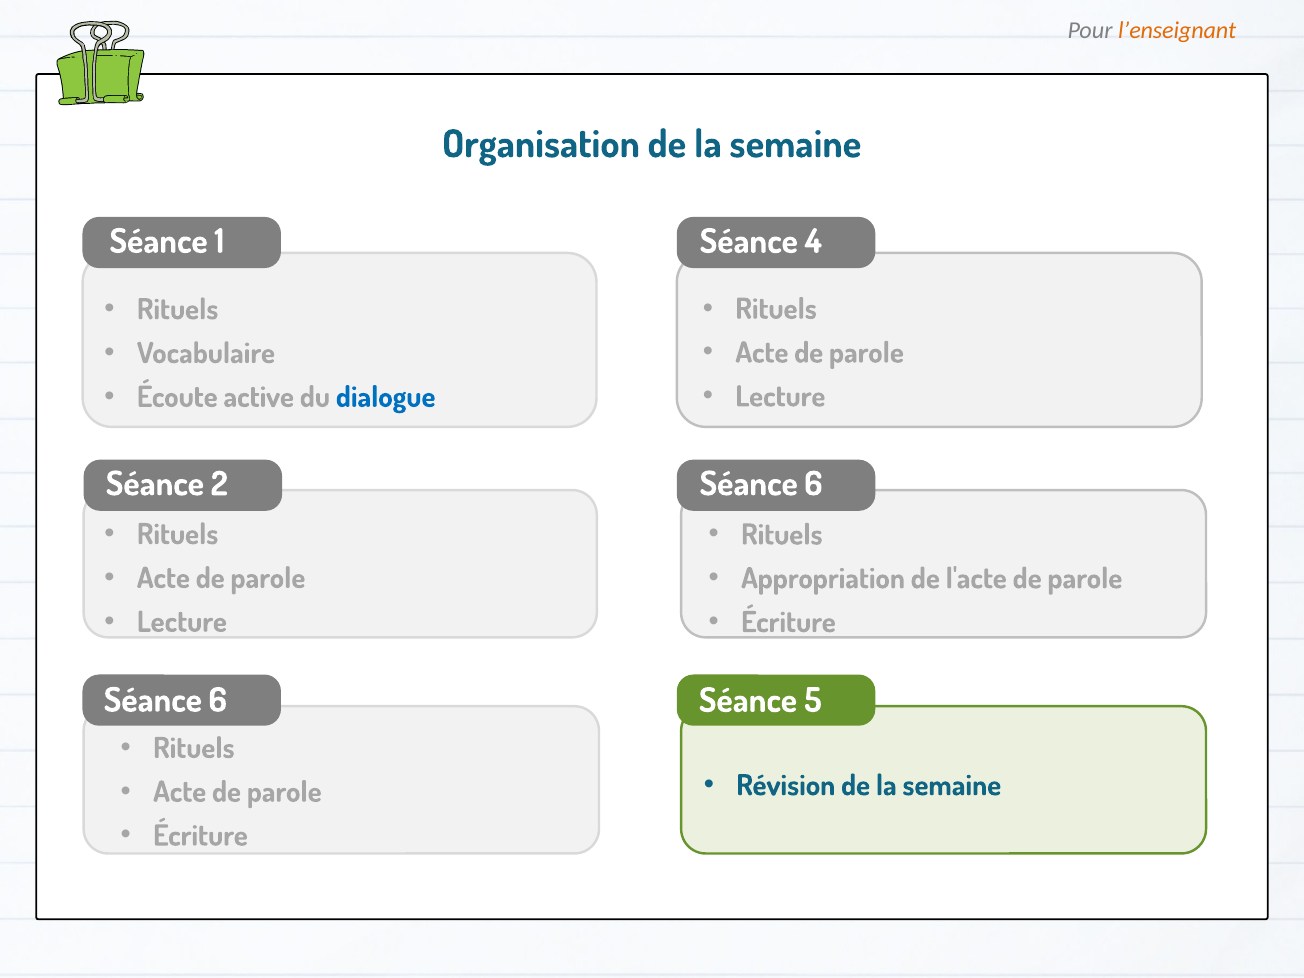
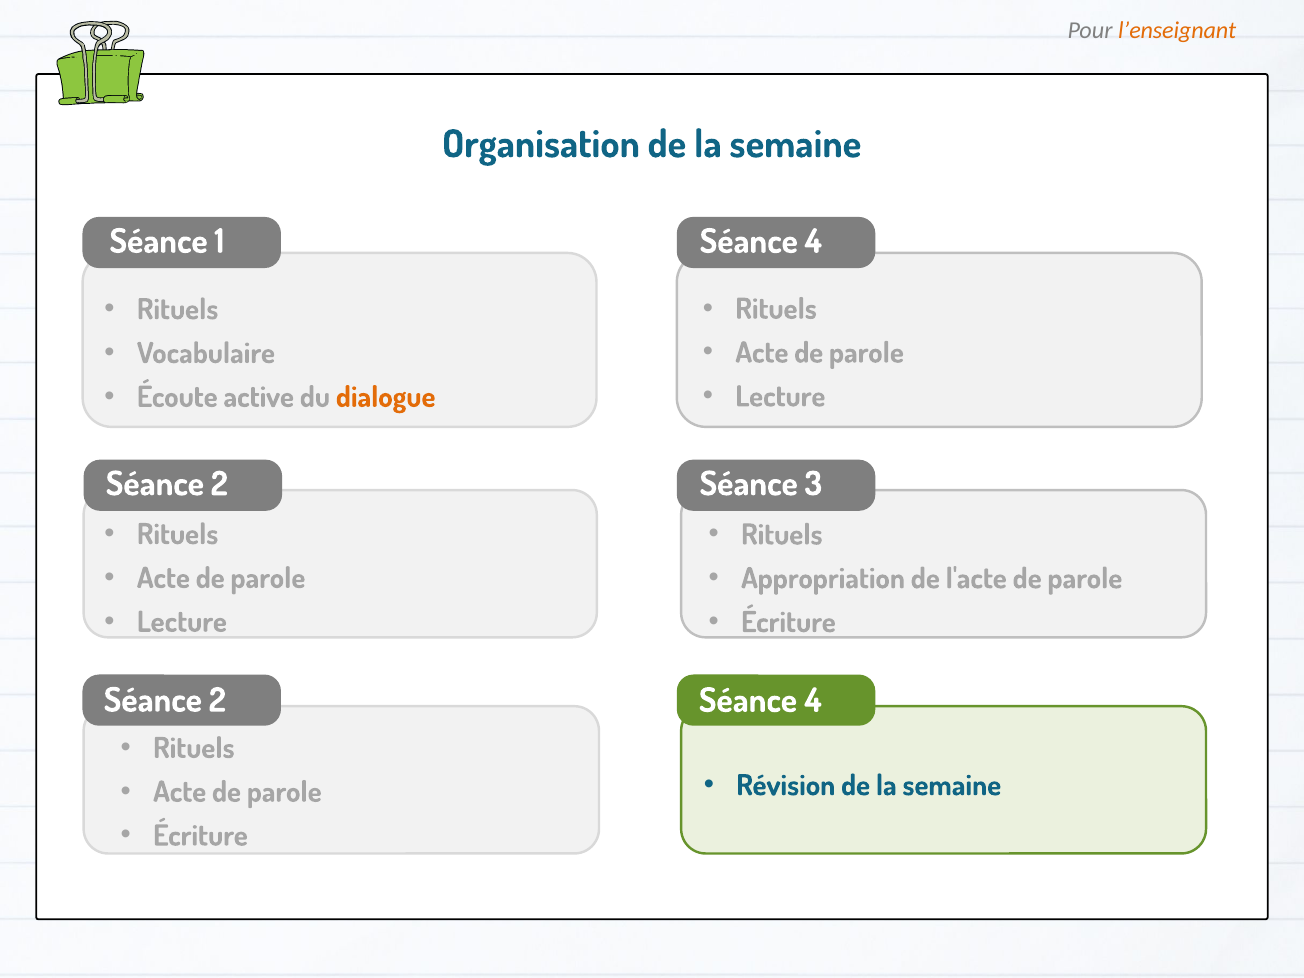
dialogue colour: blue -> orange
6 at (813, 484): 6 -> 3
6 at (218, 700): 6 -> 2
5 at (813, 701): 5 -> 4
